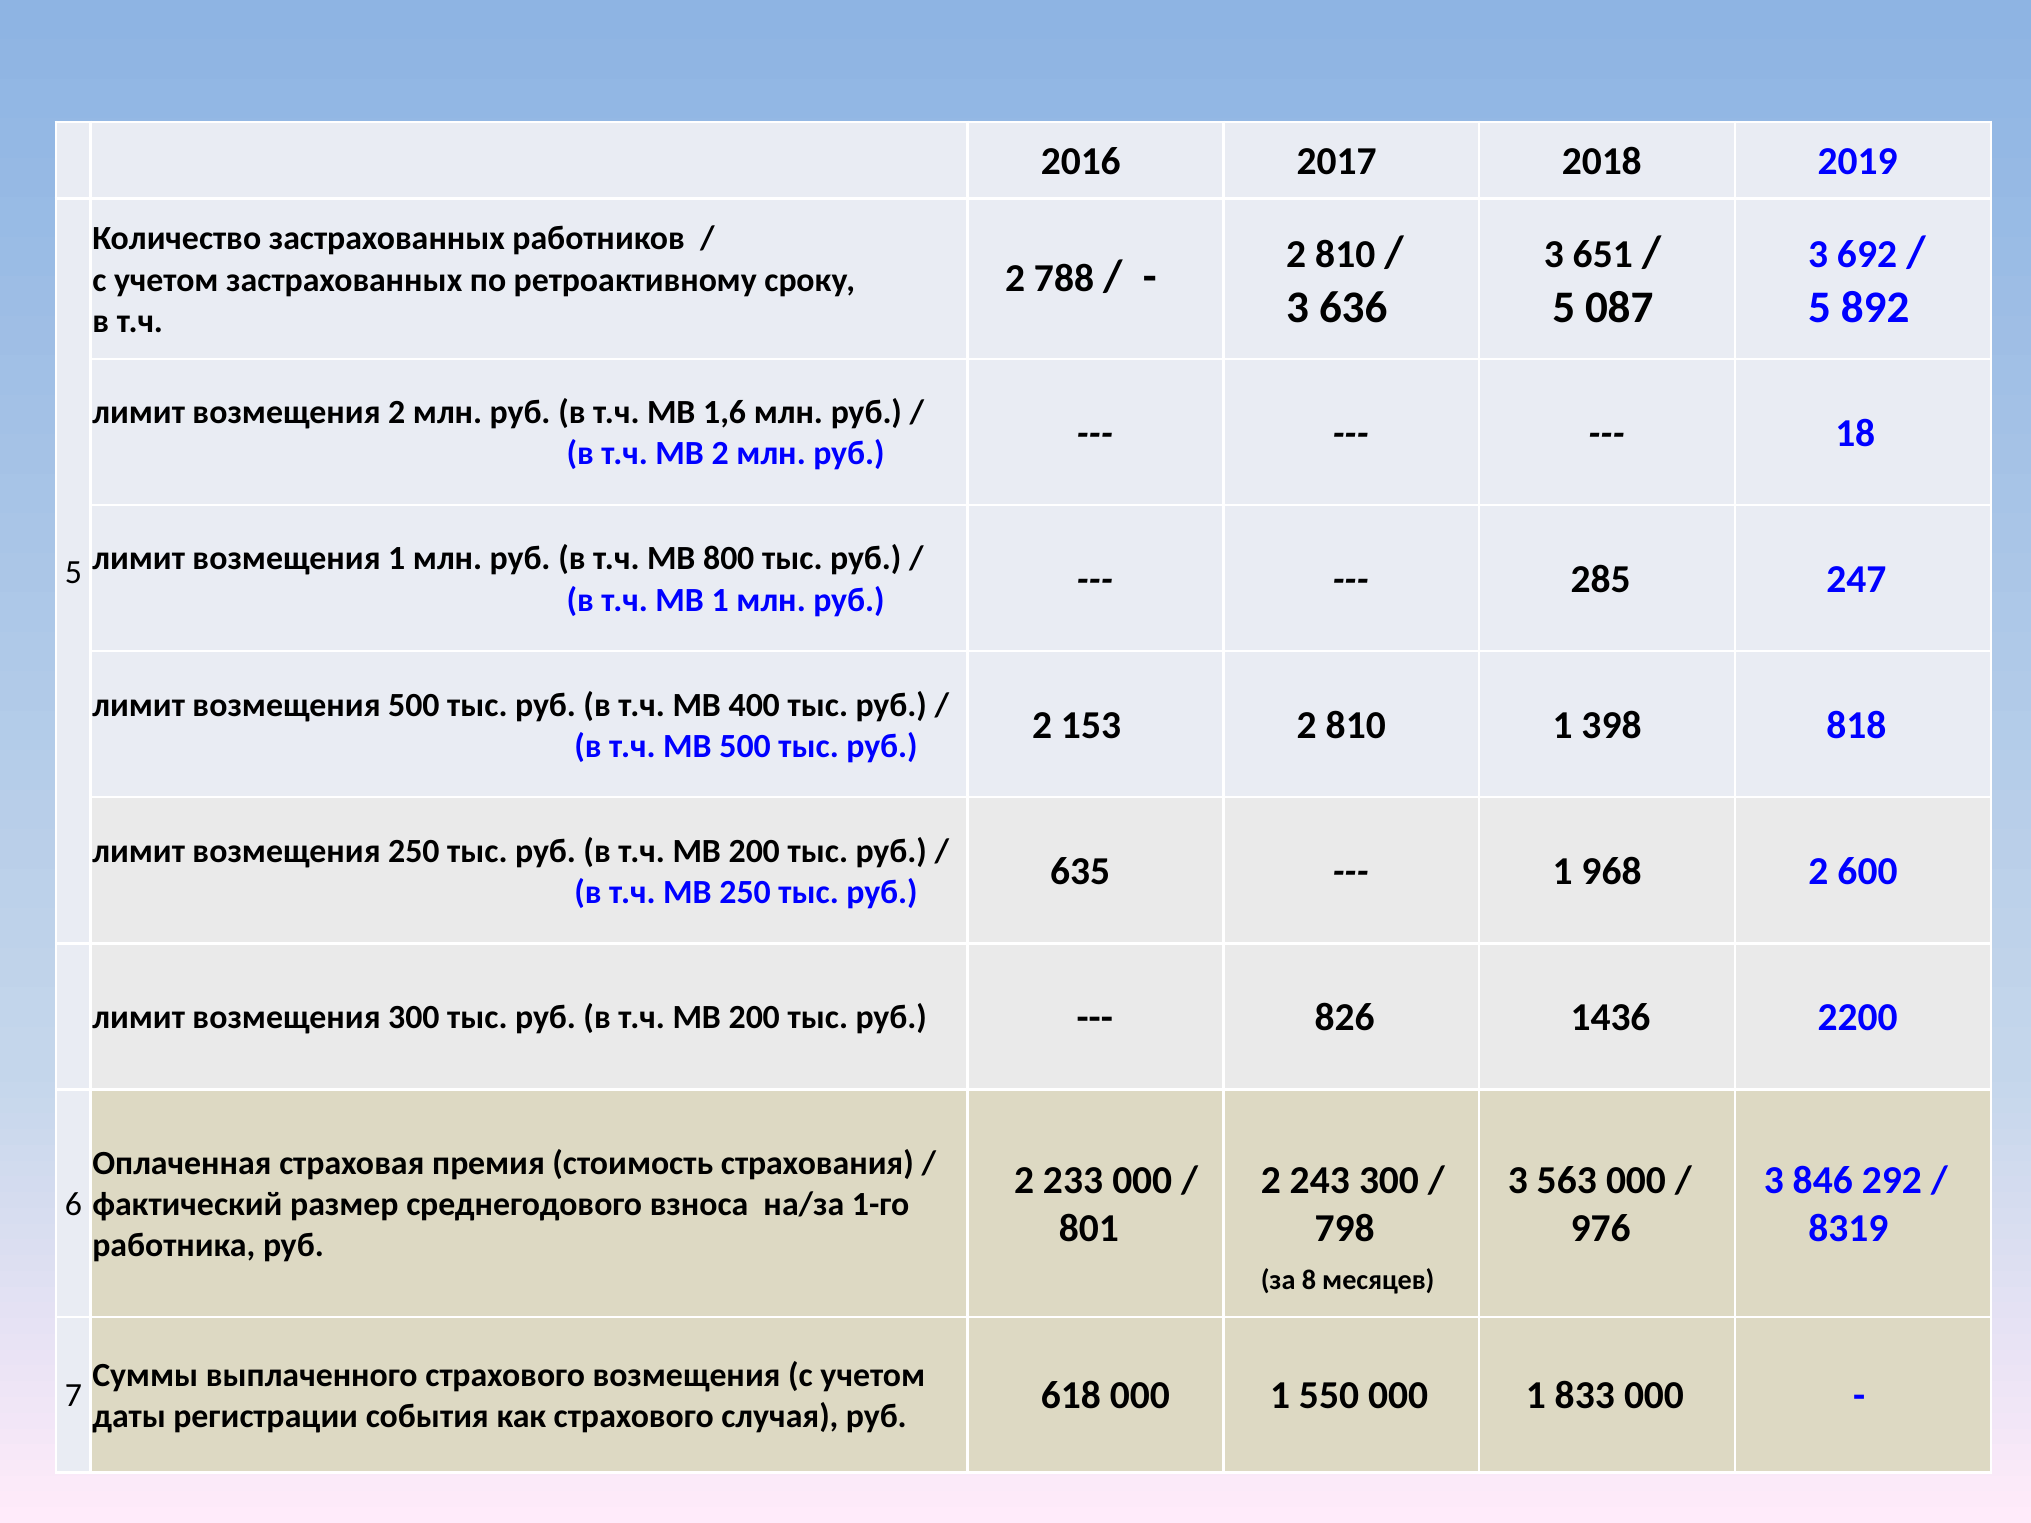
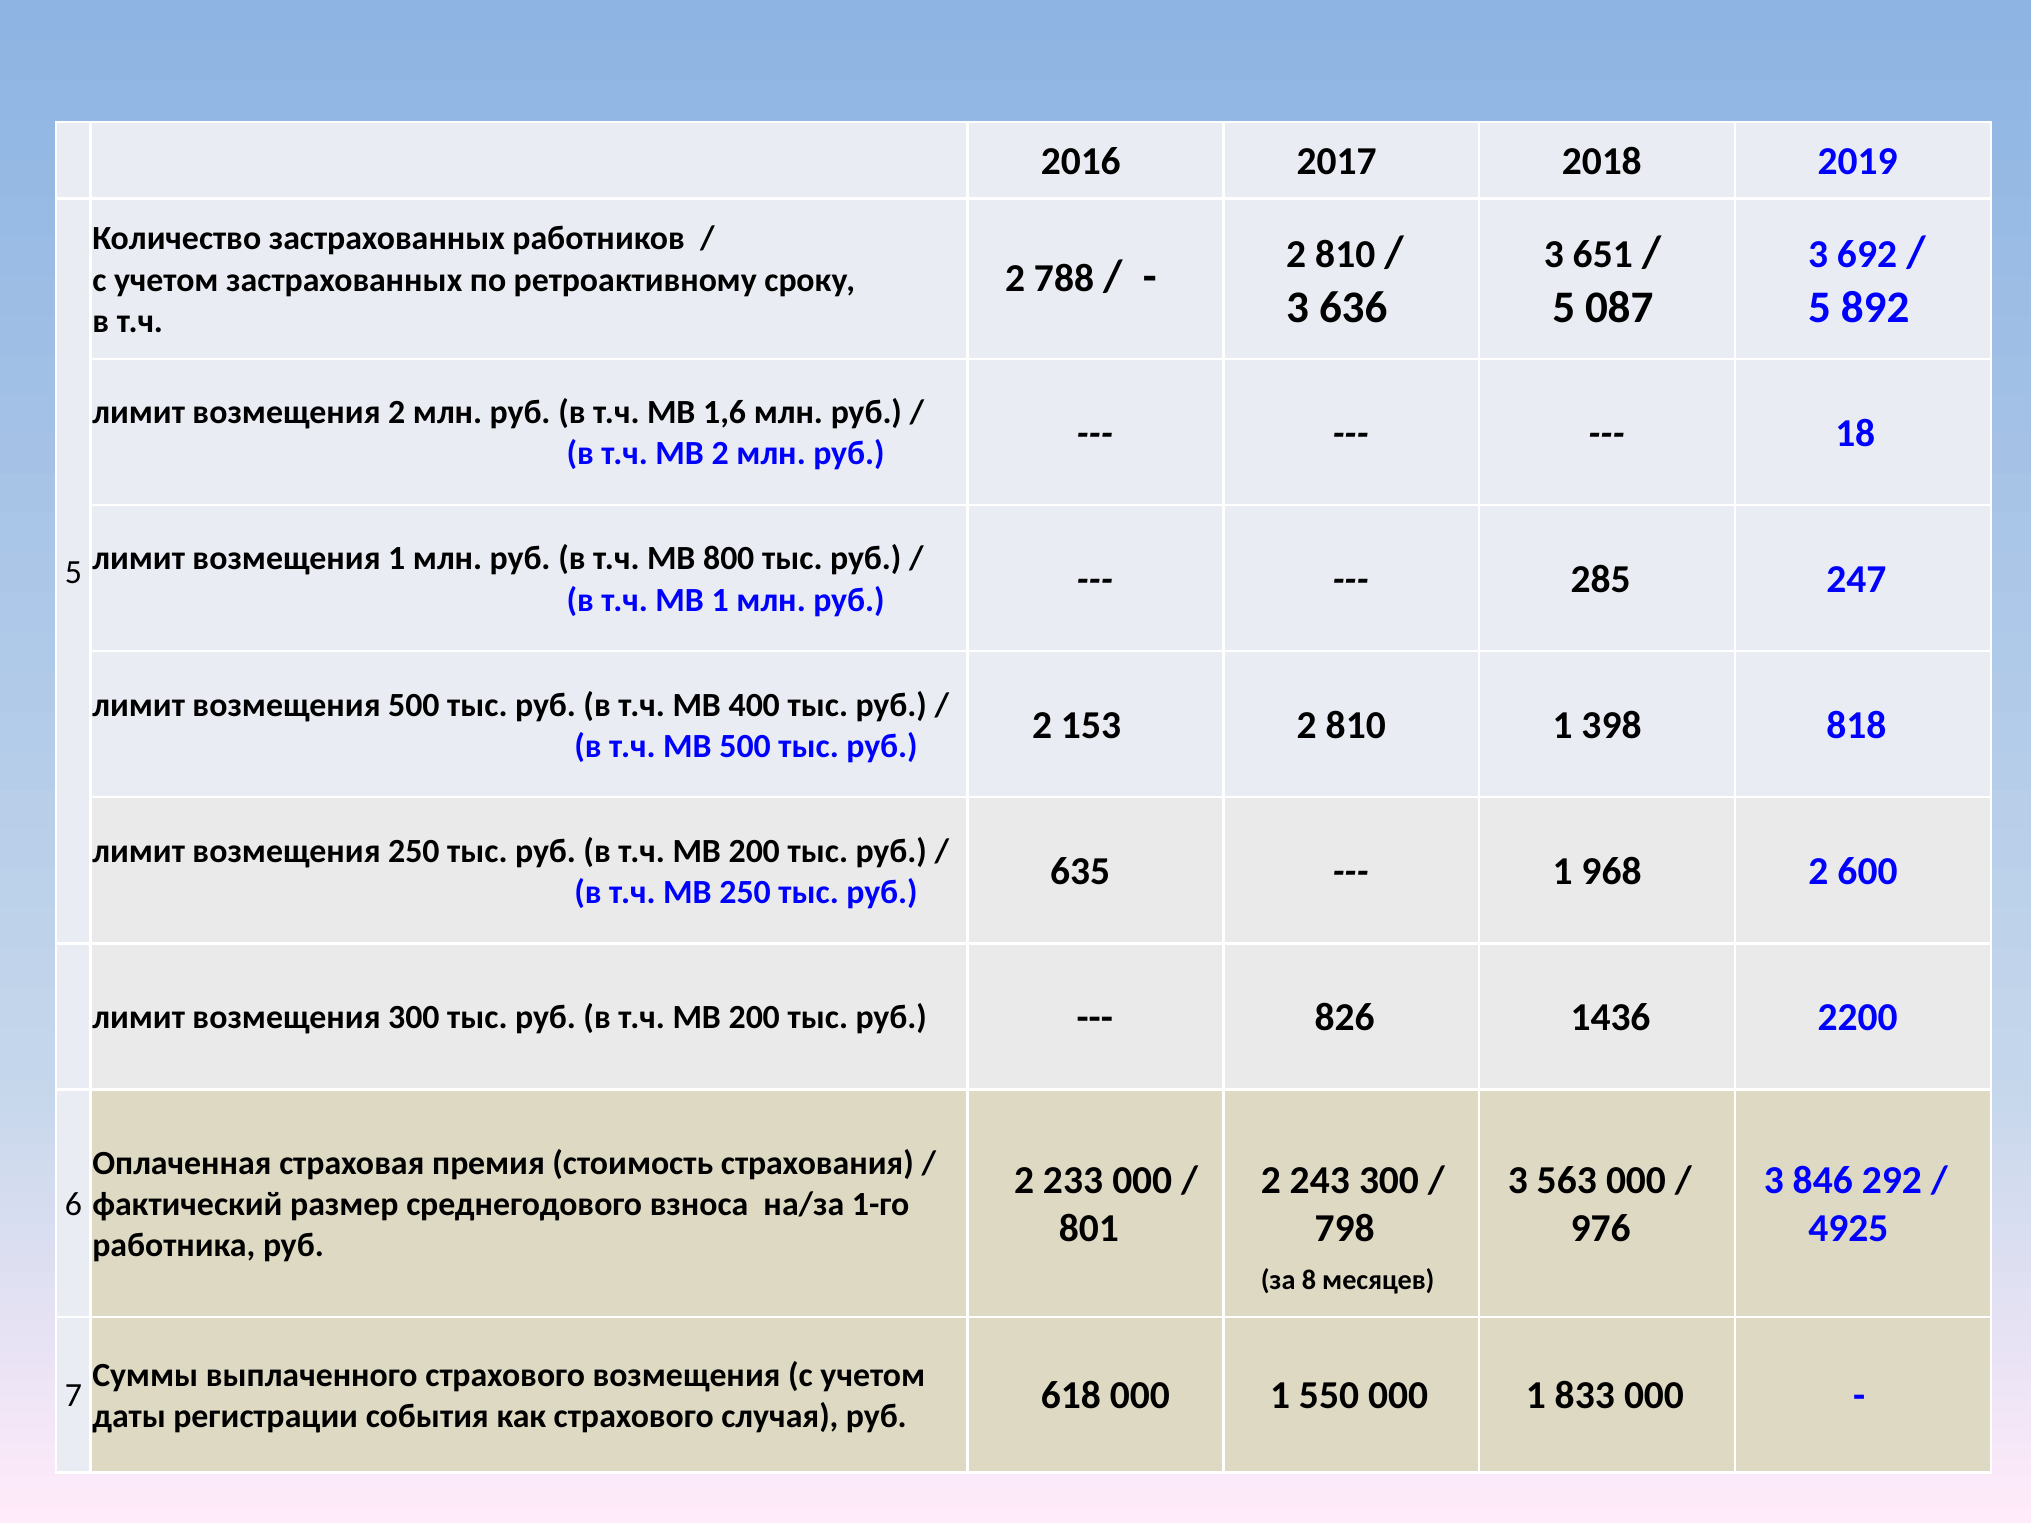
8319: 8319 -> 4925
